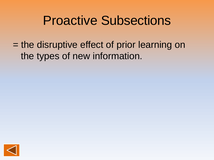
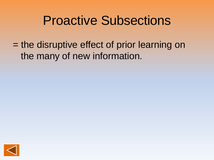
types: types -> many
